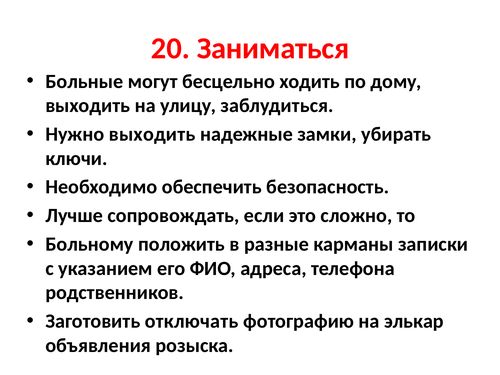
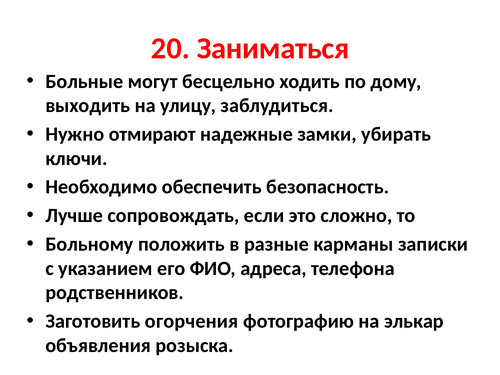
Нужно выходить: выходить -> отмирают
отключать: отключать -> огорчения
